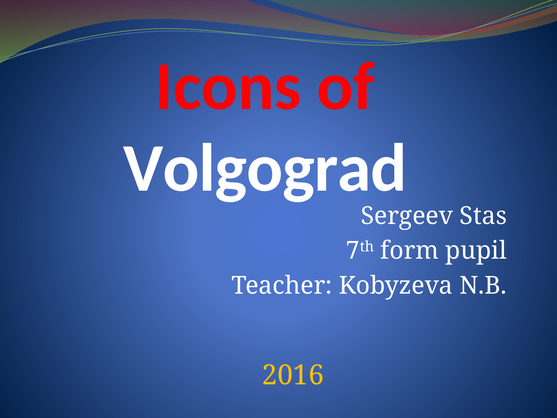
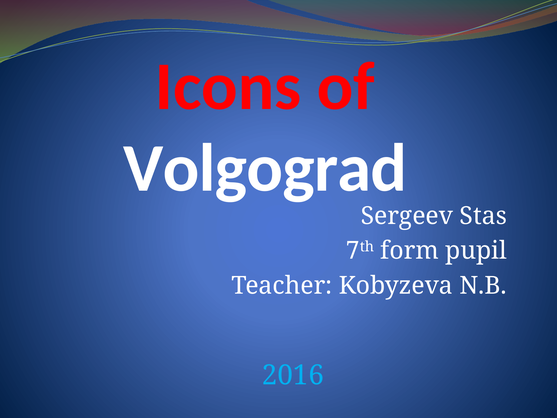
2016 colour: yellow -> light blue
